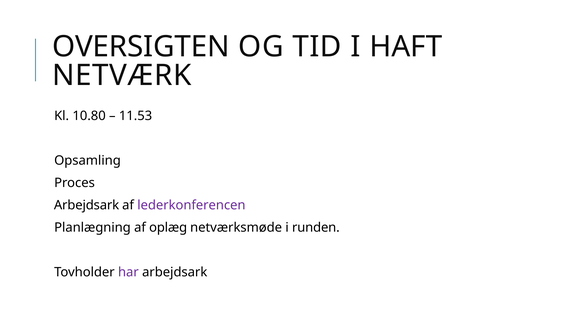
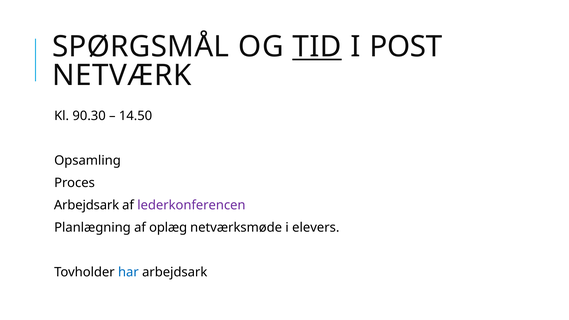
OVERSIGTEN: OVERSIGTEN -> SPØRGSMÅL
TID underline: none -> present
HAFT: HAFT -> POST
10.80: 10.80 -> 90.30
11.53: 11.53 -> 14.50
runden: runden -> elevers
har colour: purple -> blue
